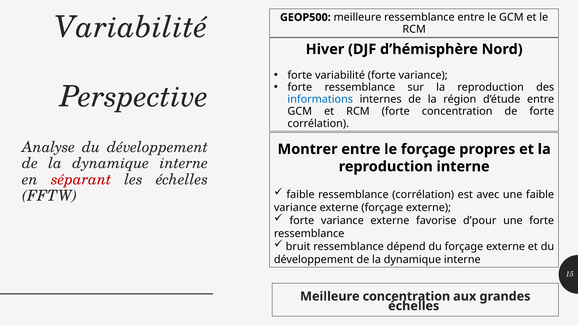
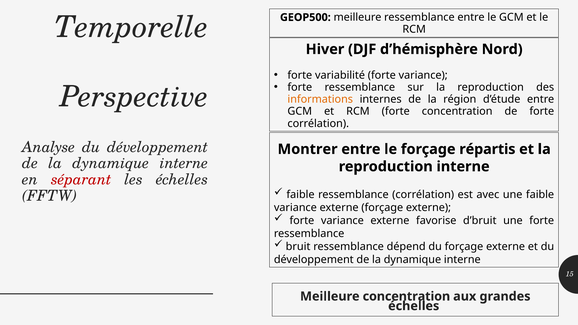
Variabilité at (131, 27): Variabilité -> Temporelle
informations colour: blue -> orange
propres: propres -> répartis
d’pour: d’pour -> d’bruit
